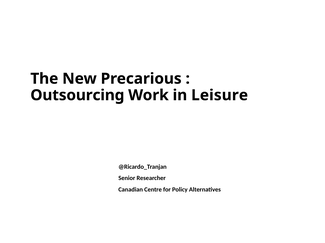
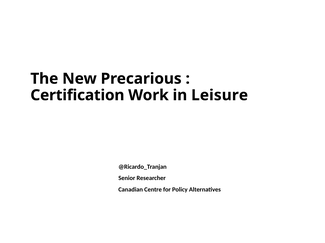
Outsourcing: Outsourcing -> Certification
